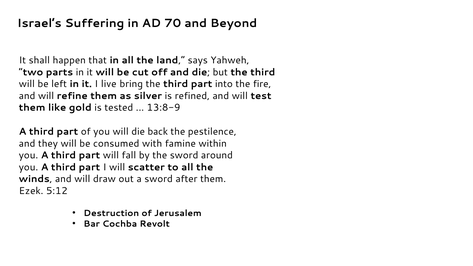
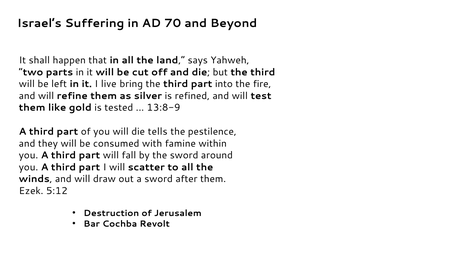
back: back -> tells
